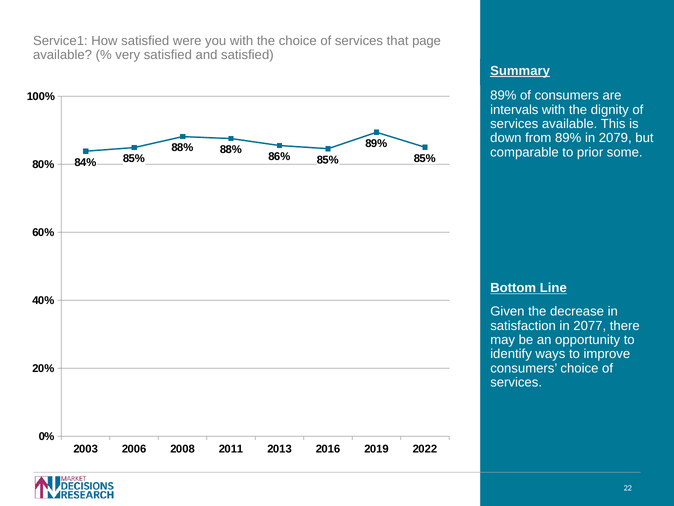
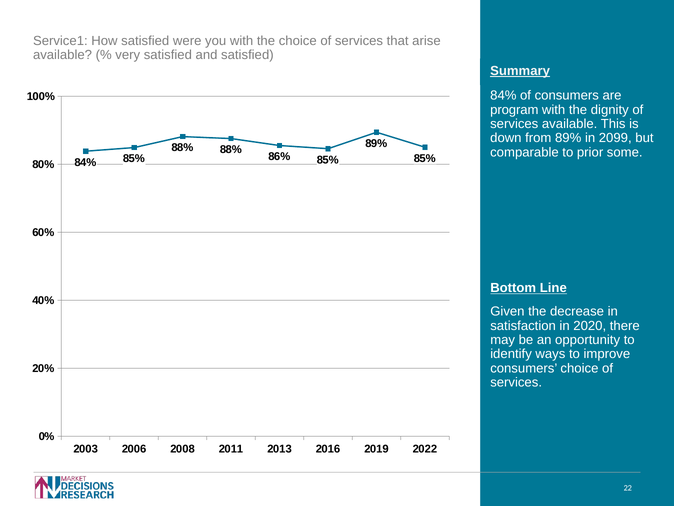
page: page -> arise
89% at (503, 95): 89% -> 84%
intervals: intervals -> program
2079: 2079 -> 2099
2077: 2077 -> 2020
